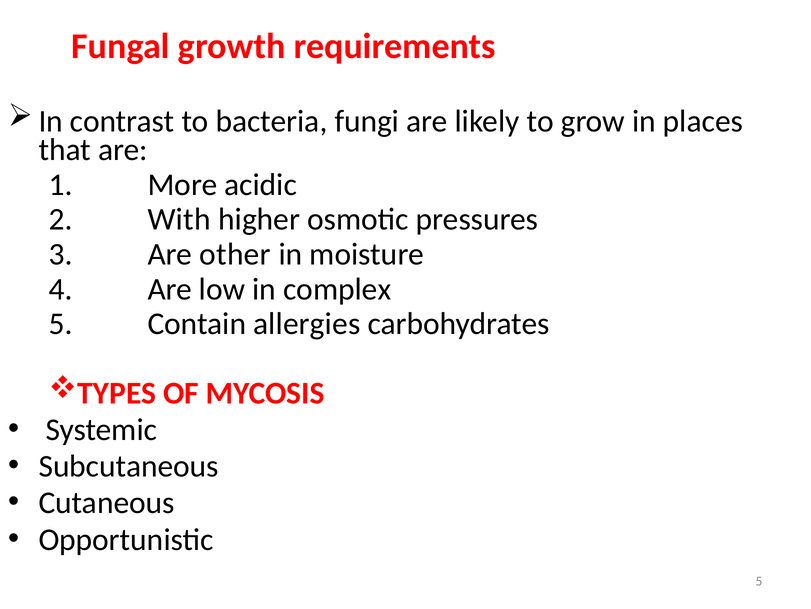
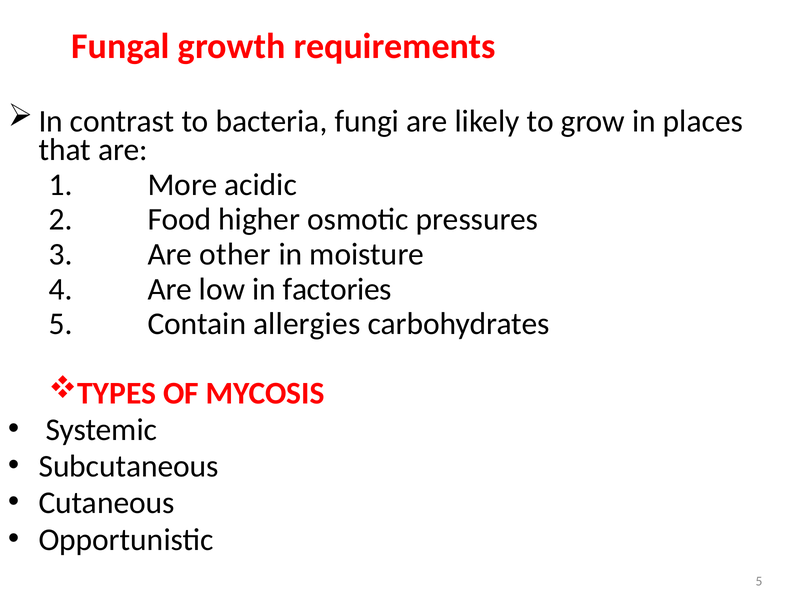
With: With -> Food
complex: complex -> factories
